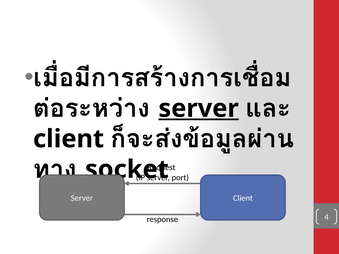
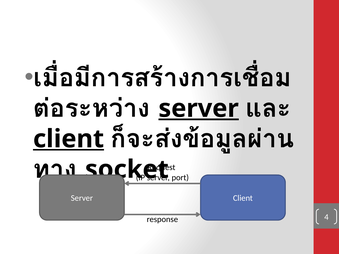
client at (69, 139) underline: none -> present
